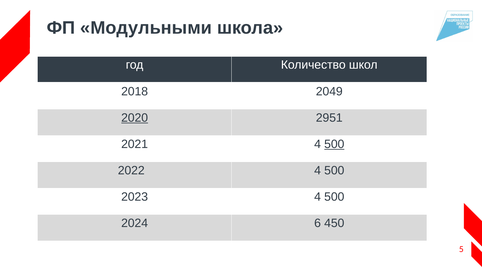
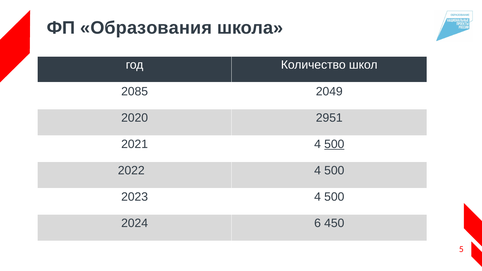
Модульными: Модульными -> Образования
2018: 2018 -> 2085
2020 underline: present -> none
